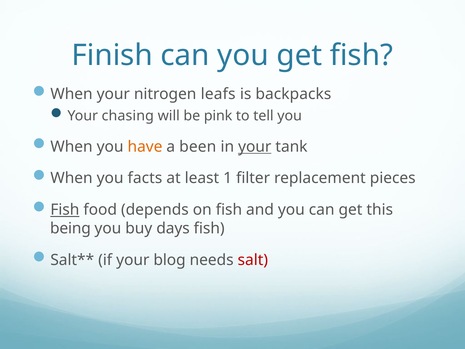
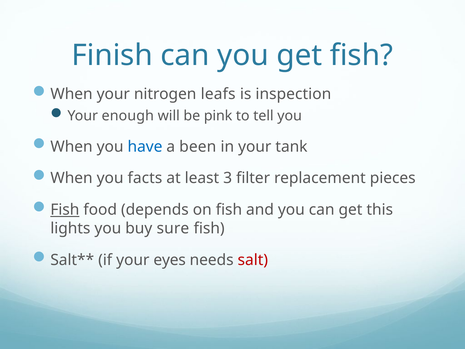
backpacks: backpacks -> inspection
chasing: chasing -> enough
have colour: orange -> blue
your at (255, 147) underline: present -> none
1: 1 -> 3
being: being -> lights
days: days -> sure
blog: blog -> eyes
